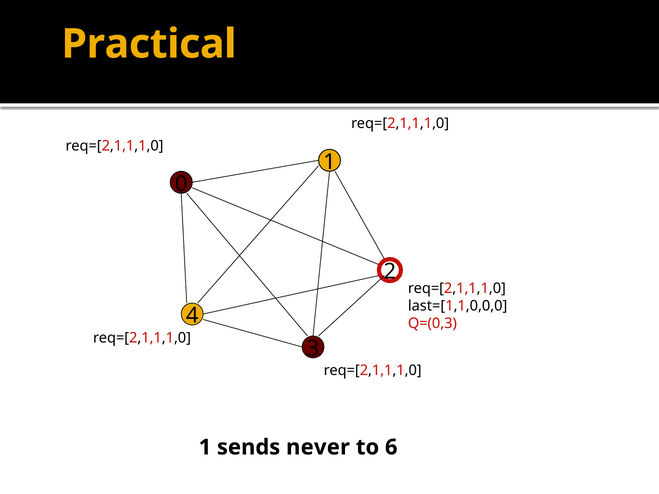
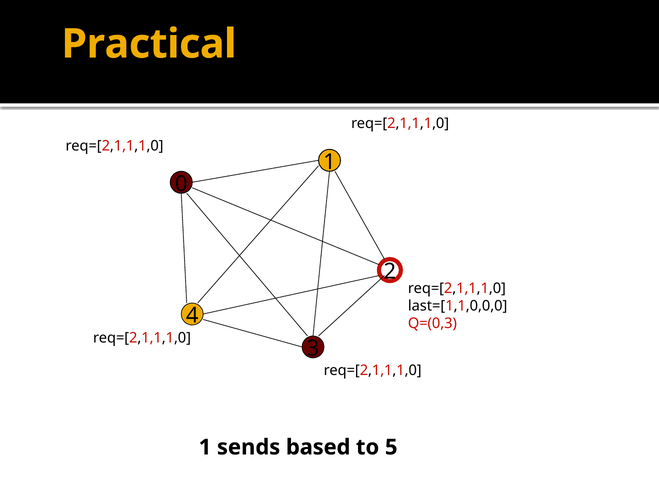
never: never -> based
6: 6 -> 5
